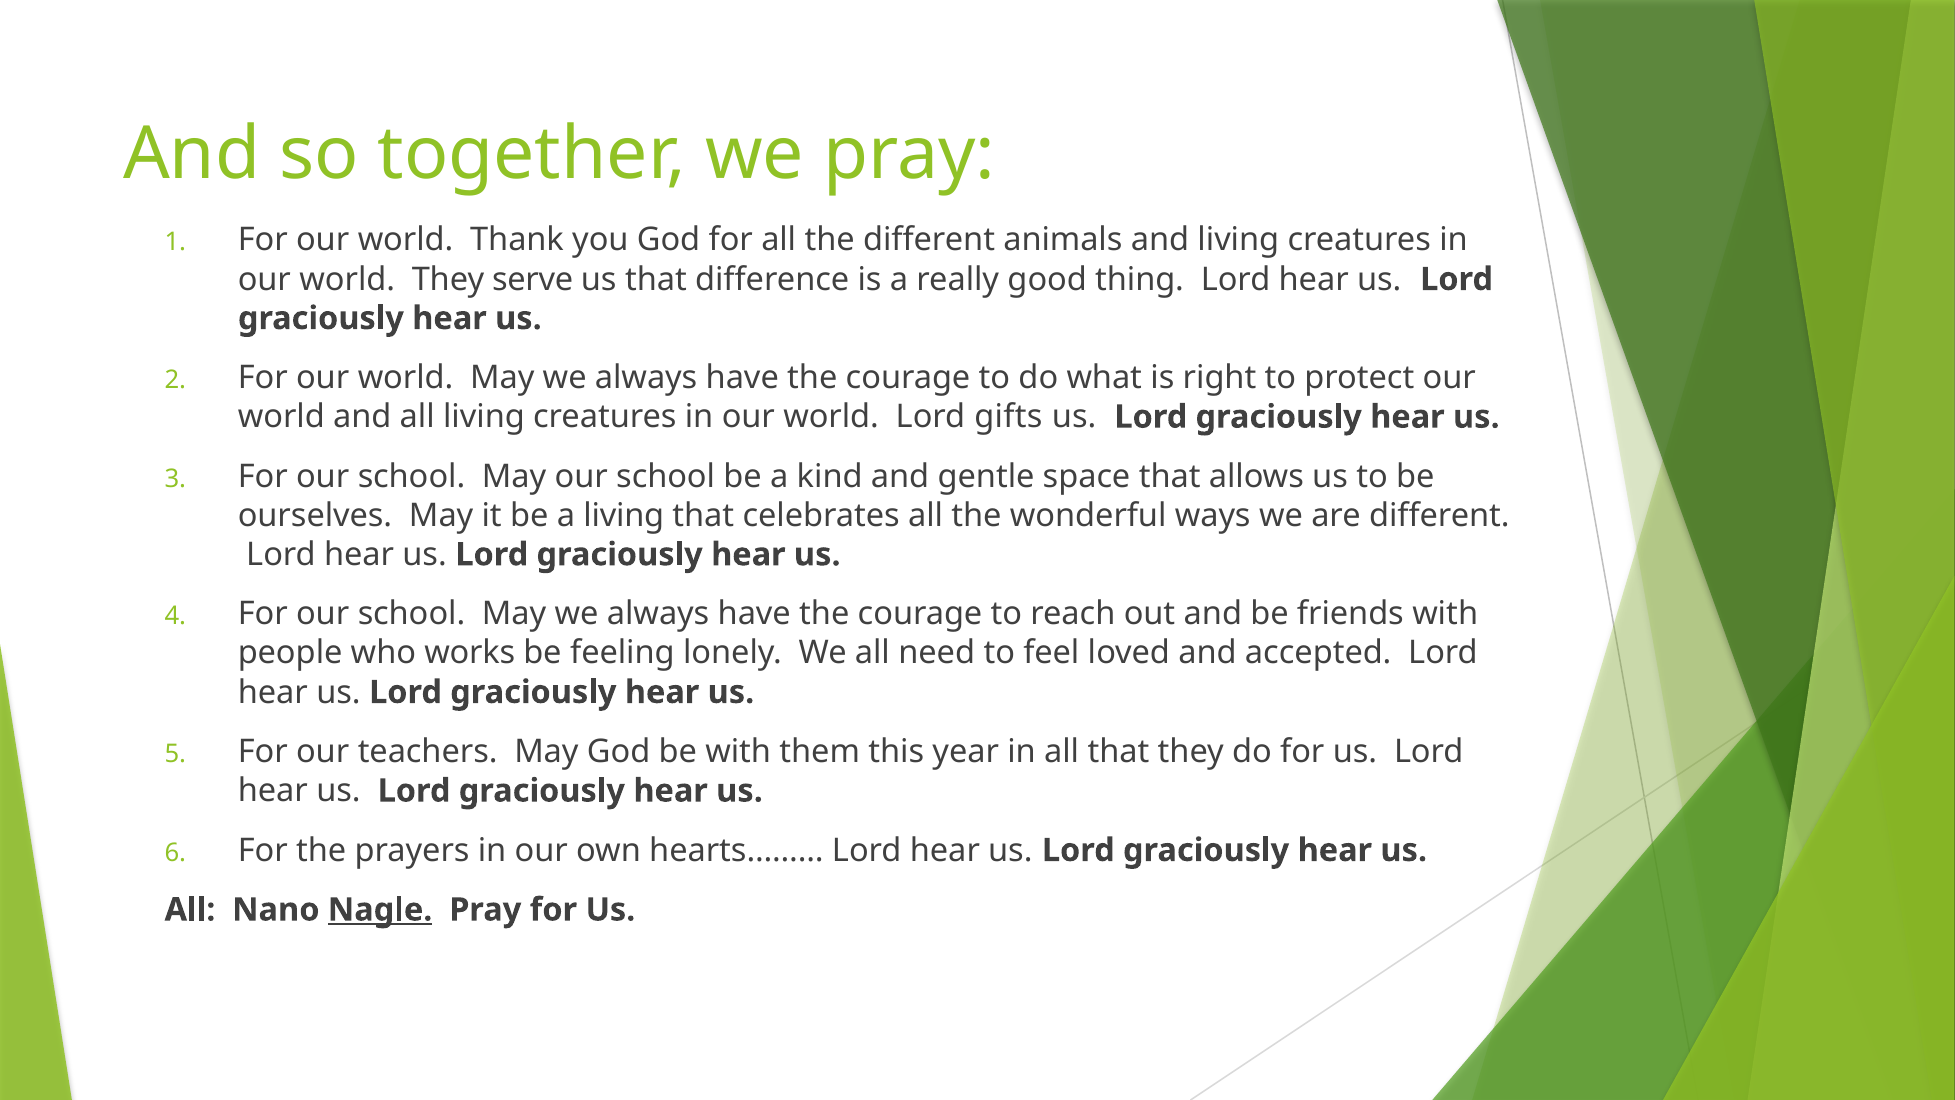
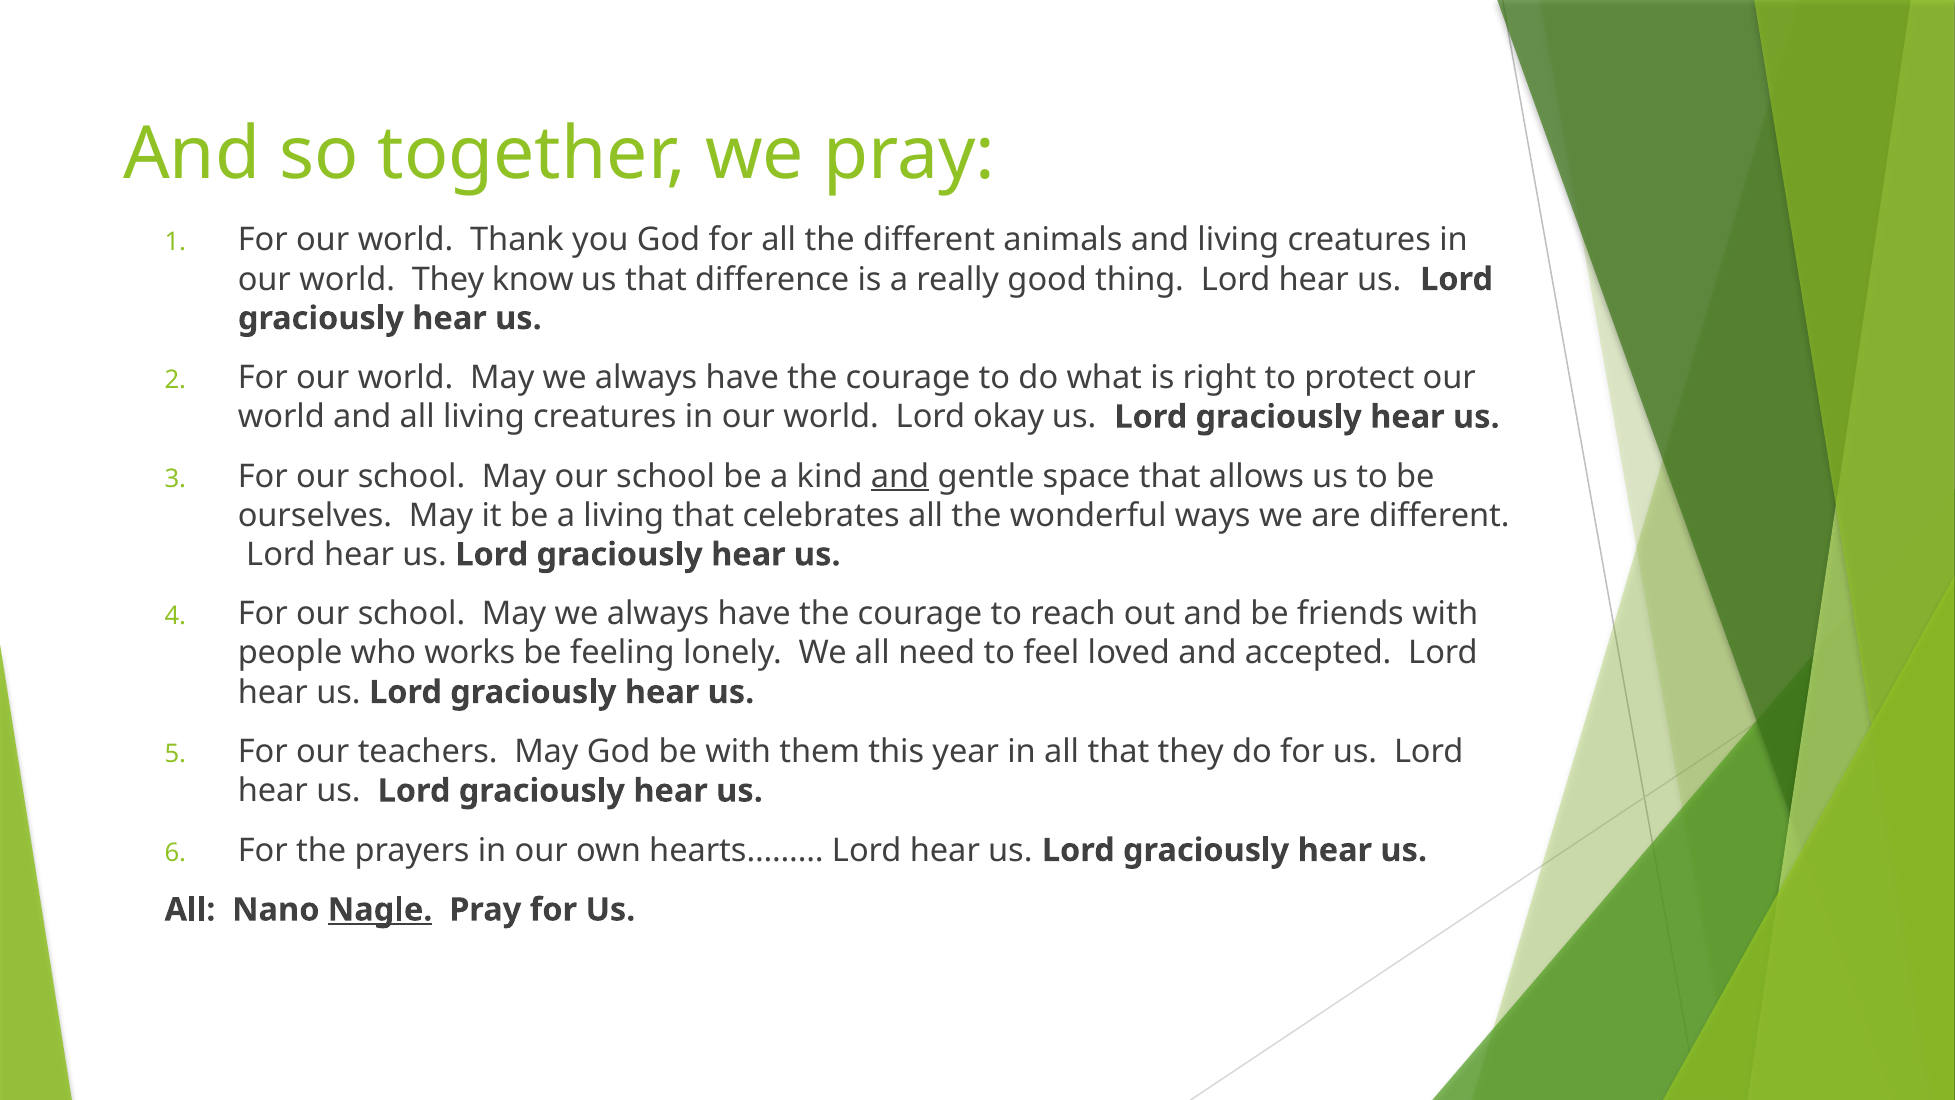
serve: serve -> know
gifts: gifts -> okay
and at (900, 476) underline: none -> present
